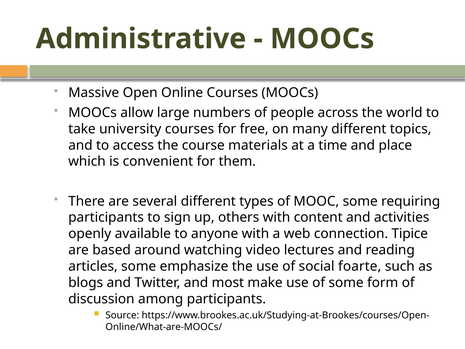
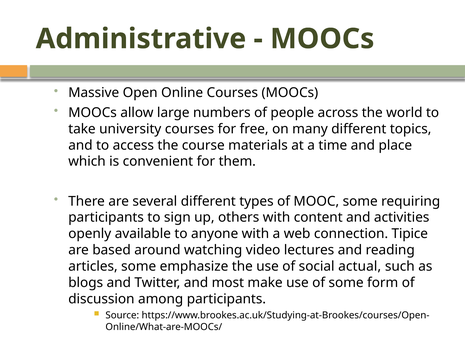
foarte: foarte -> actual
